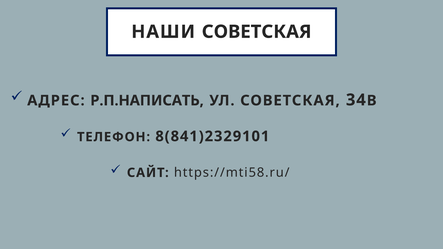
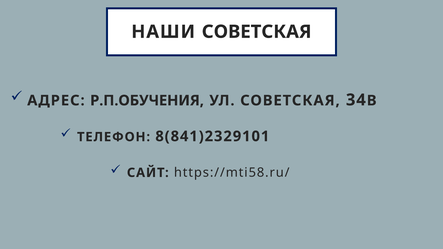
Р.П.НАПИСАТЬ: Р.П.НАПИСАТЬ -> Р.П.ОБУЧЕНИЯ
